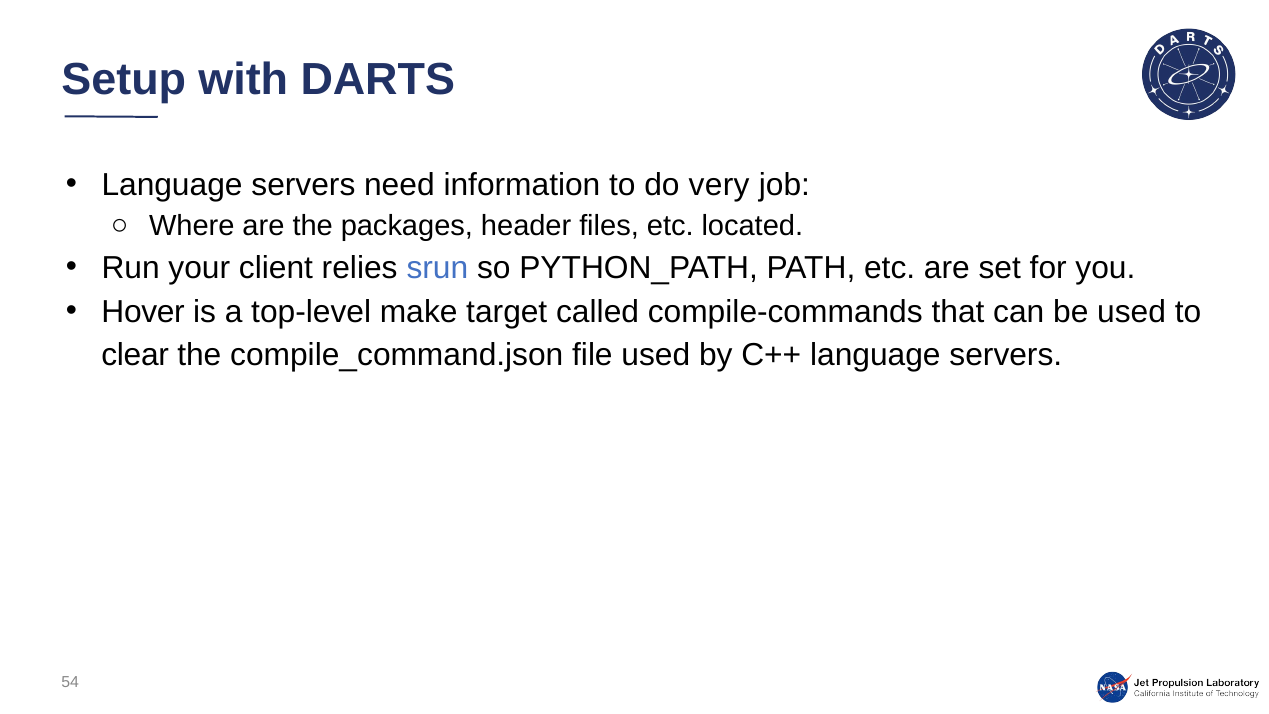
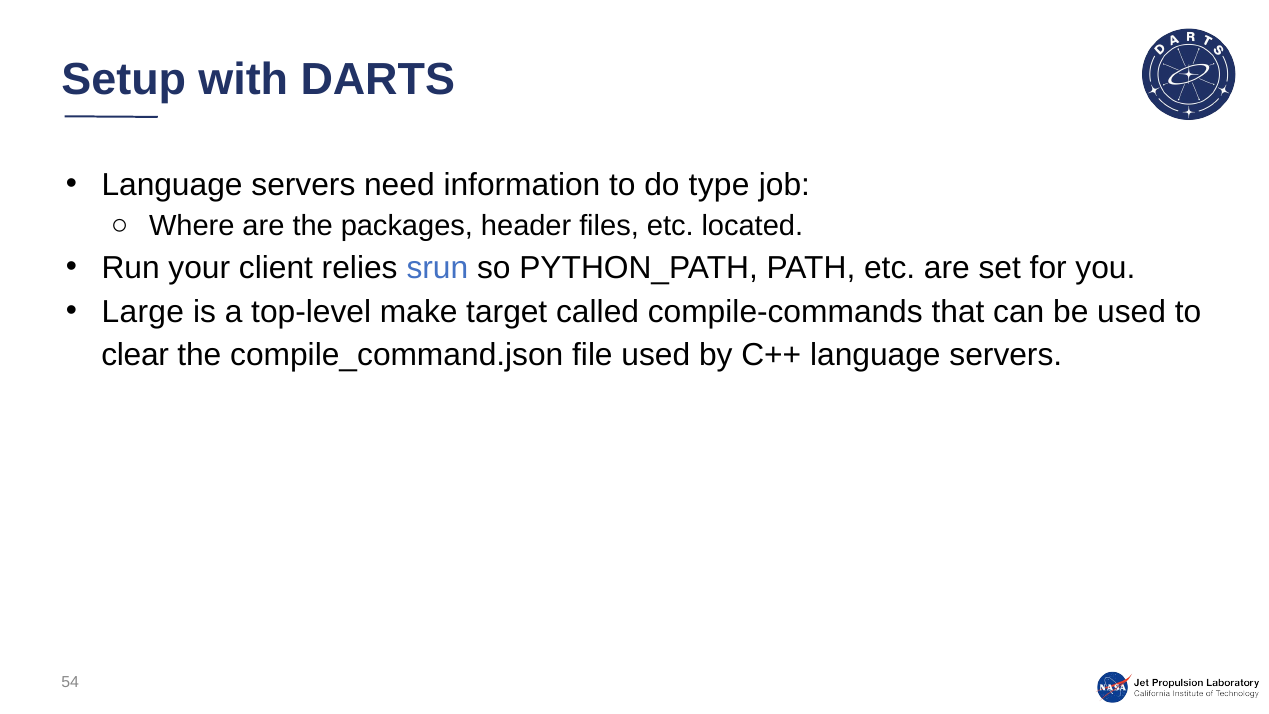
very: very -> type
Hover: Hover -> Large
